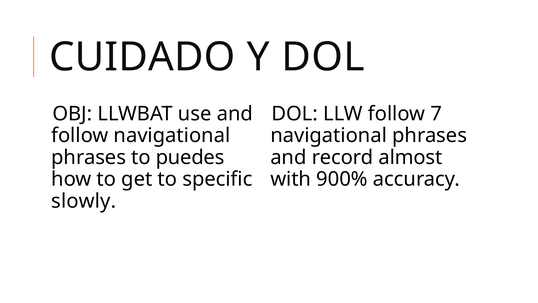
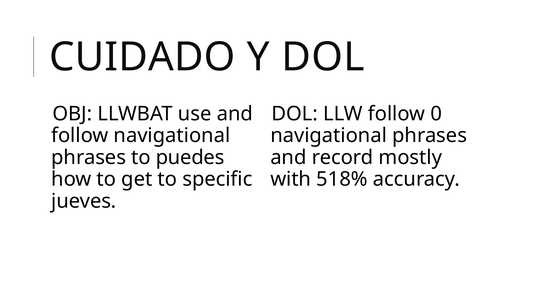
7: 7 -> 0
almost: almost -> mostly
900%: 900% -> 518%
slowly: slowly -> jueves
